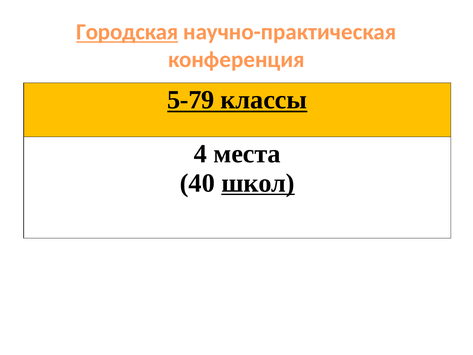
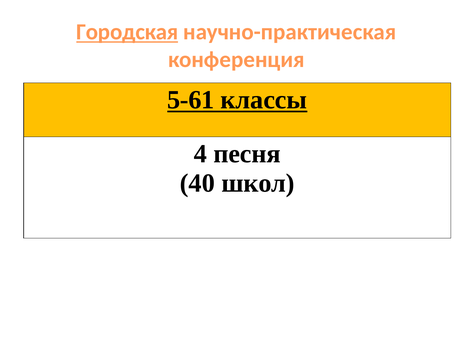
5-79: 5-79 -> 5-61
места: места -> песня
школ underline: present -> none
